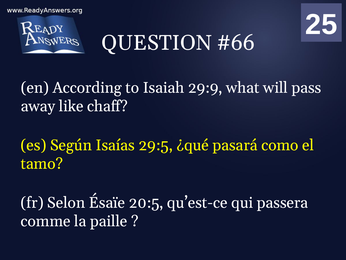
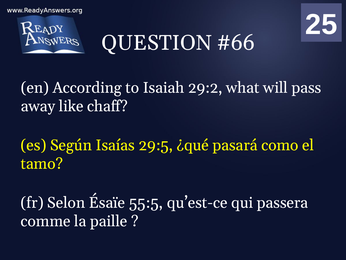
29:9: 29:9 -> 29:2
20:5: 20:5 -> 55:5
